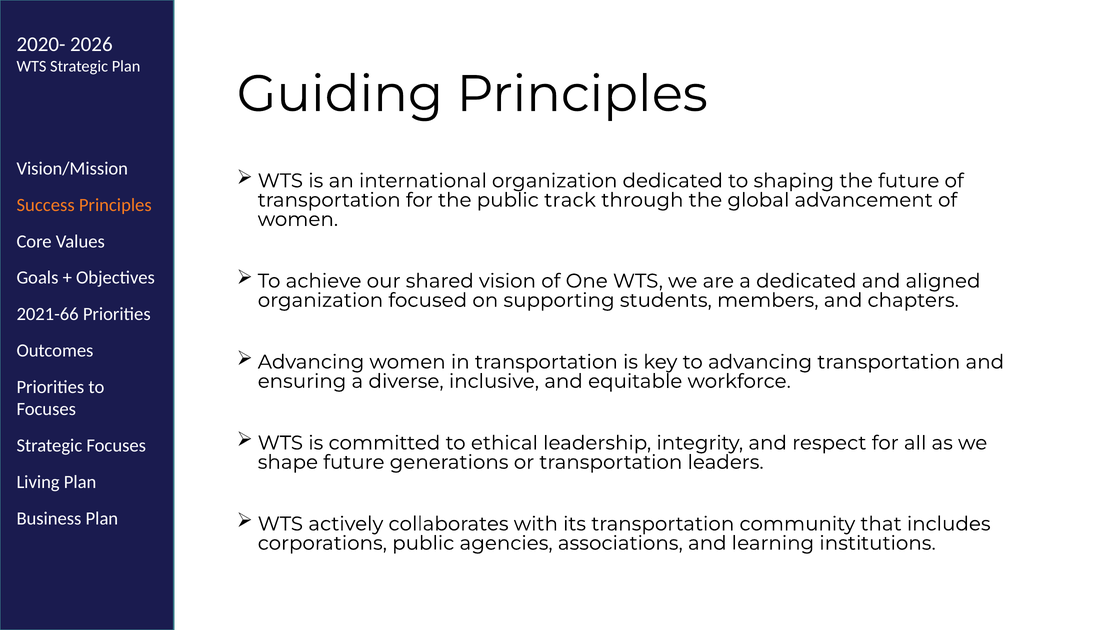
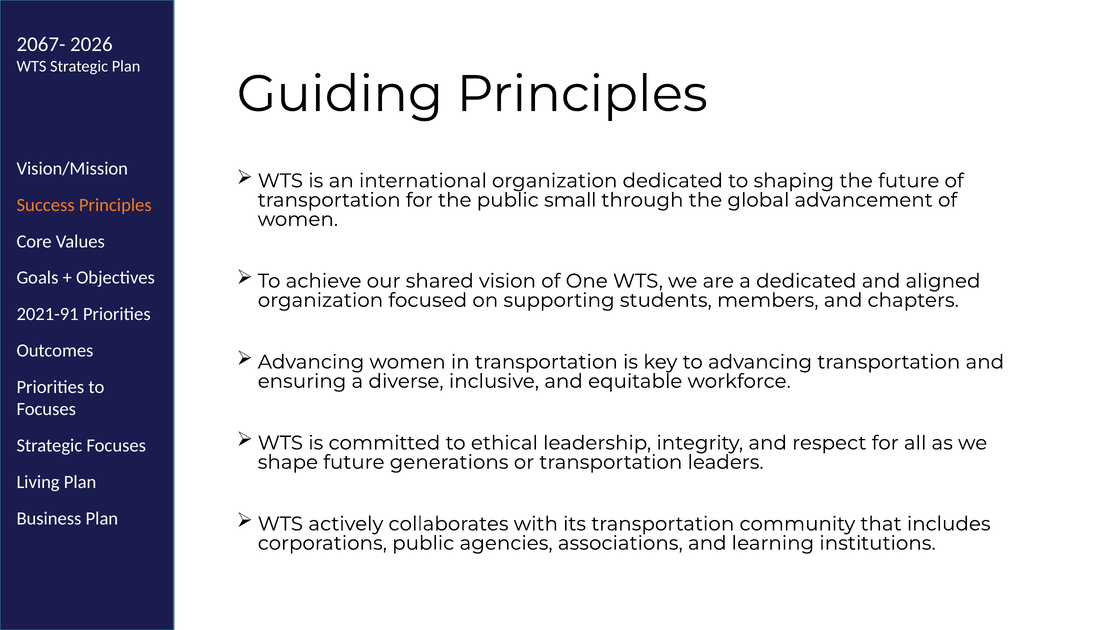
2020-: 2020- -> 2067-
track: track -> small
2021-66: 2021-66 -> 2021-91
